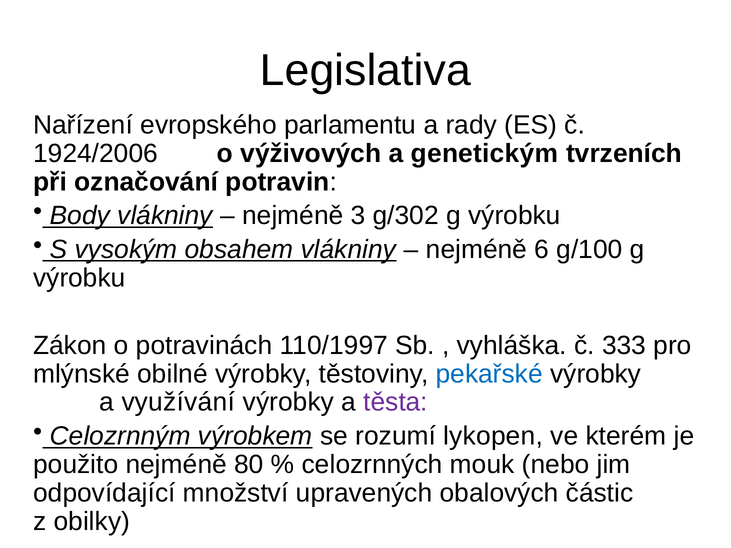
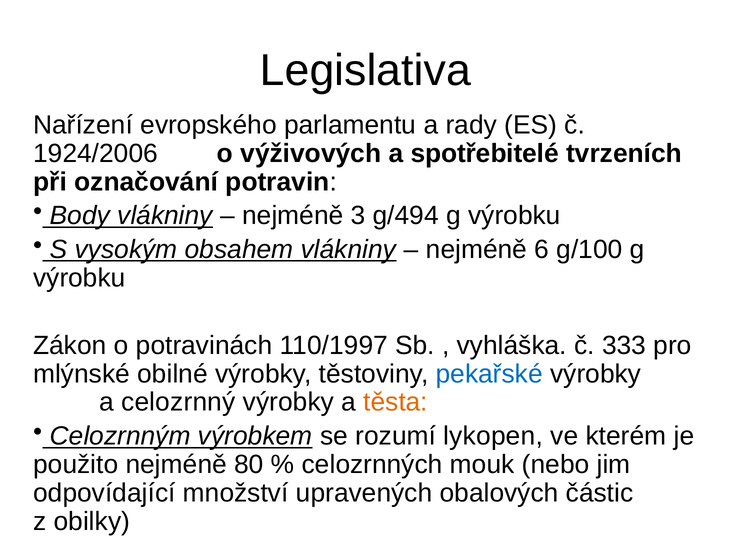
genetickým: genetickým -> spotřebitelé
g/302: g/302 -> g/494
využívání: využívání -> celozrnný
těsta colour: purple -> orange
